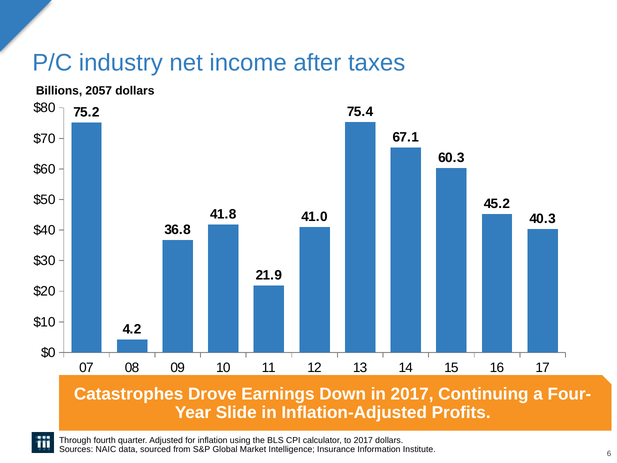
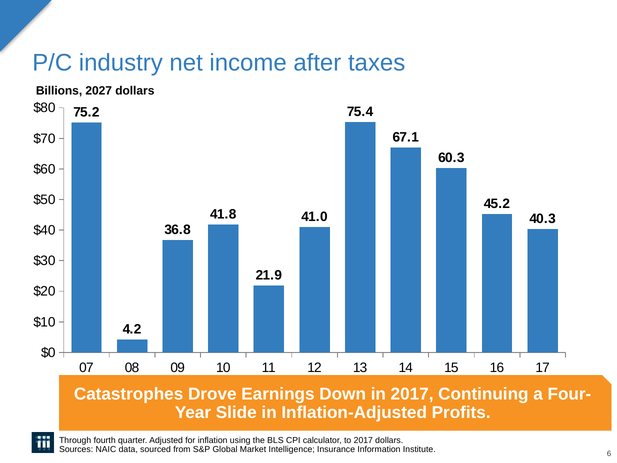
2057: 2057 -> 2027
